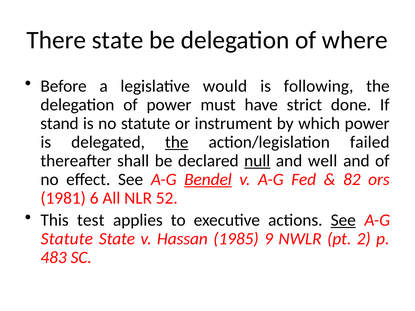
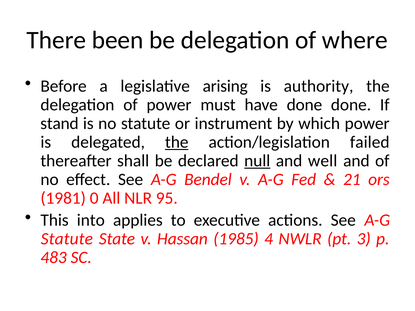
There state: state -> been
would: would -> arising
following: following -> authority
have strict: strict -> done
Bendel underline: present -> none
82: 82 -> 21
6: 6 -> 0
52: 52 -> 95
test: test -> into
See at (343, 220) underline: present -> none
9: 9 -> 4
2: 2 -> 3
